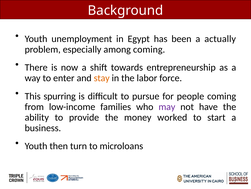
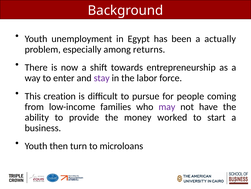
among coming: coming -> returns
stay colour: orange -> purple
spurring: spurring -> creation
